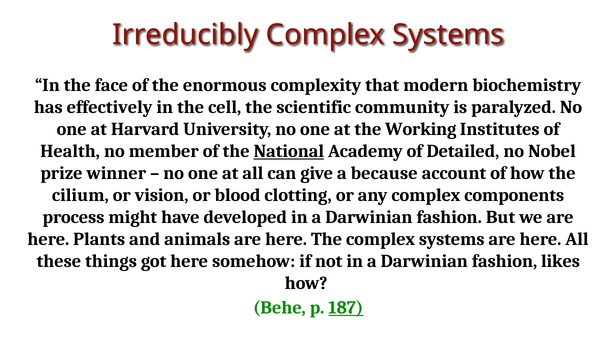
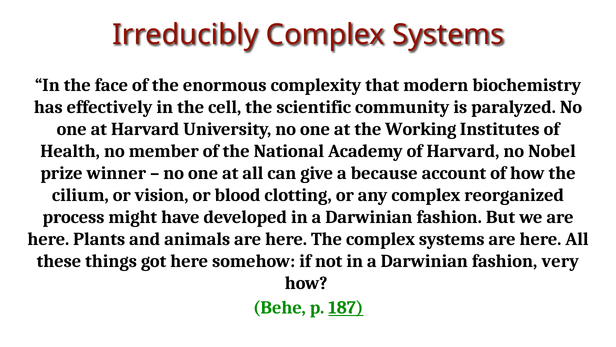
National underline: present -> none
of Detailed: Detailed -> Harvard
components: components -> reorganized
likes: likes -> very
